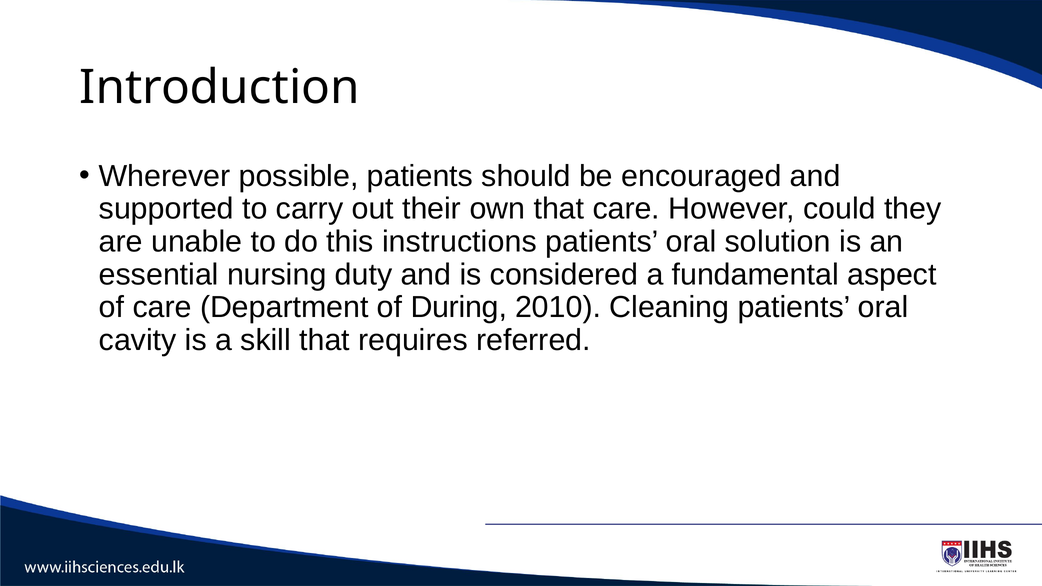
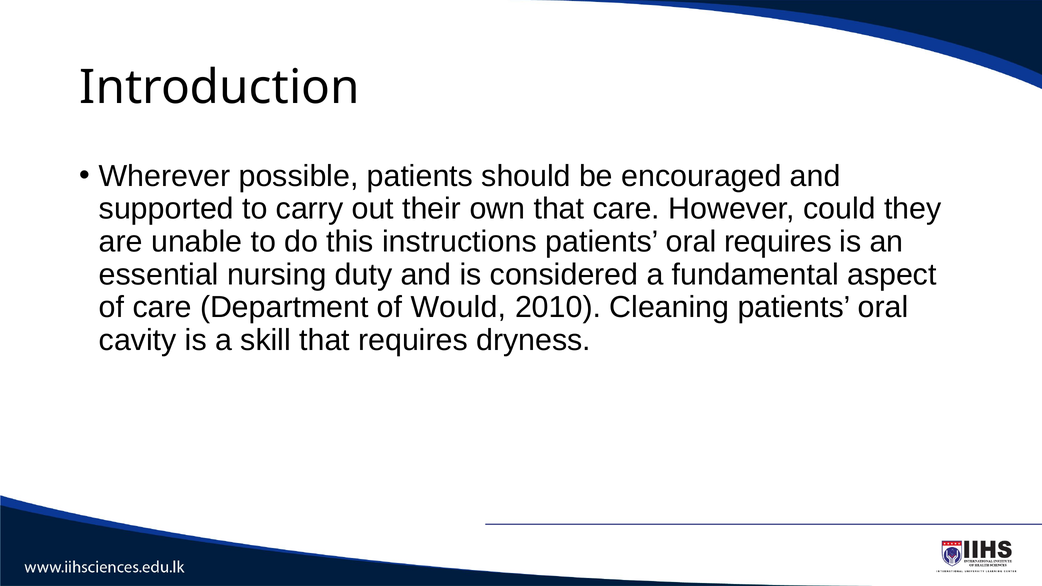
oral solution: solution -> requires
During: During -> Would
referred: referred -> dryness
